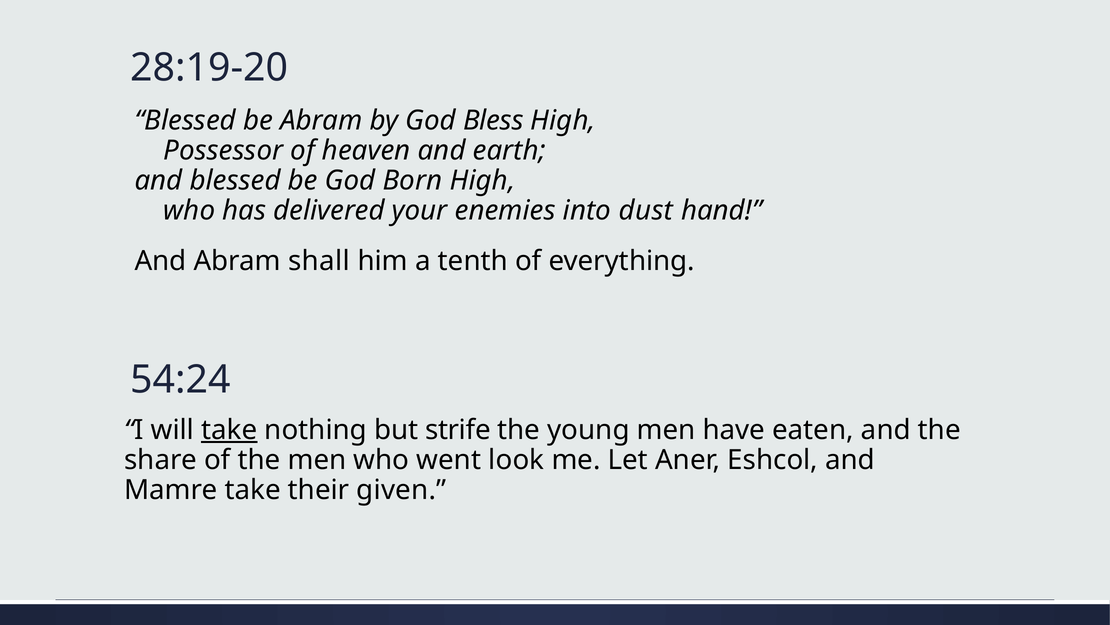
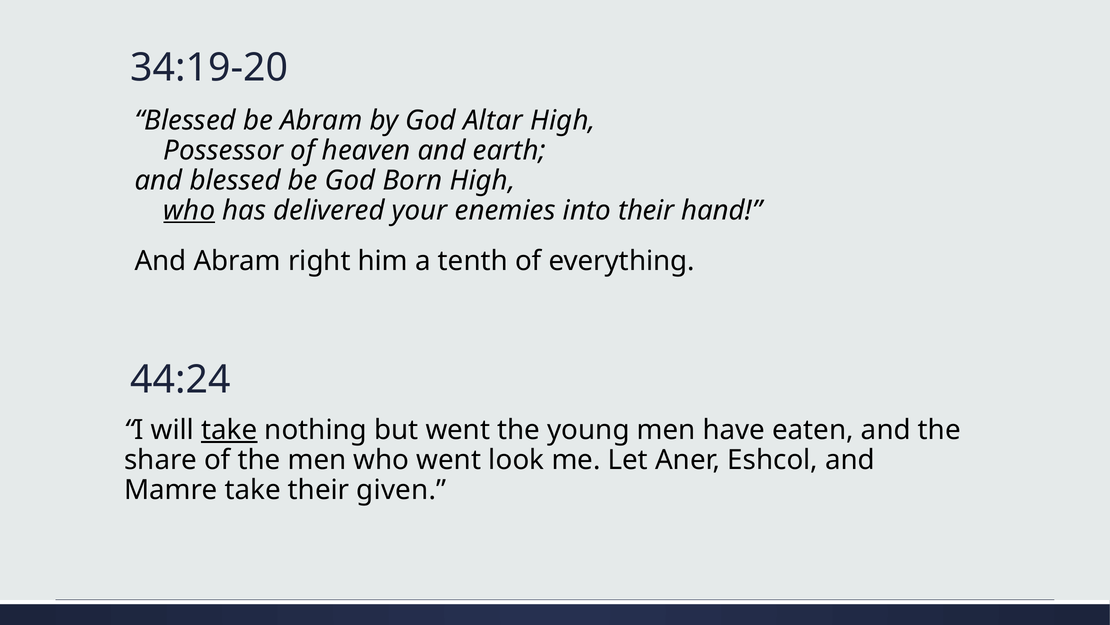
28:19-20: 28:19-20 -> 34:19-20
Bless: Bless -> Altar
who at (189, 210) underline: none -> present
into dust: dust -> their
shall: shall -> right
54:24: 54:24 -> 44:24
but strife: strife -> went
